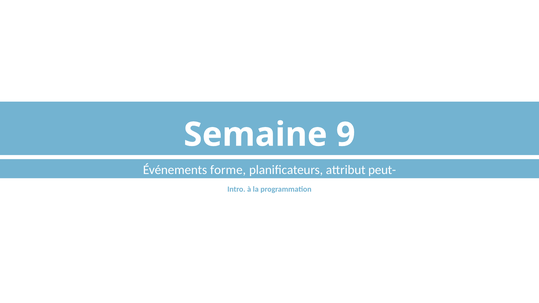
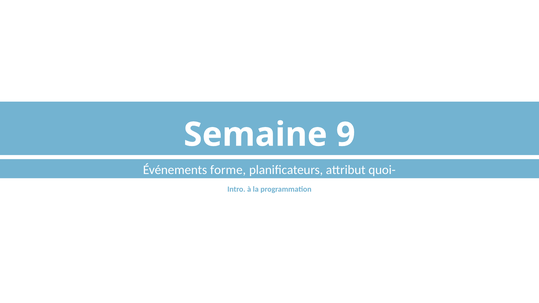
peut-: peut- -> quoi-
